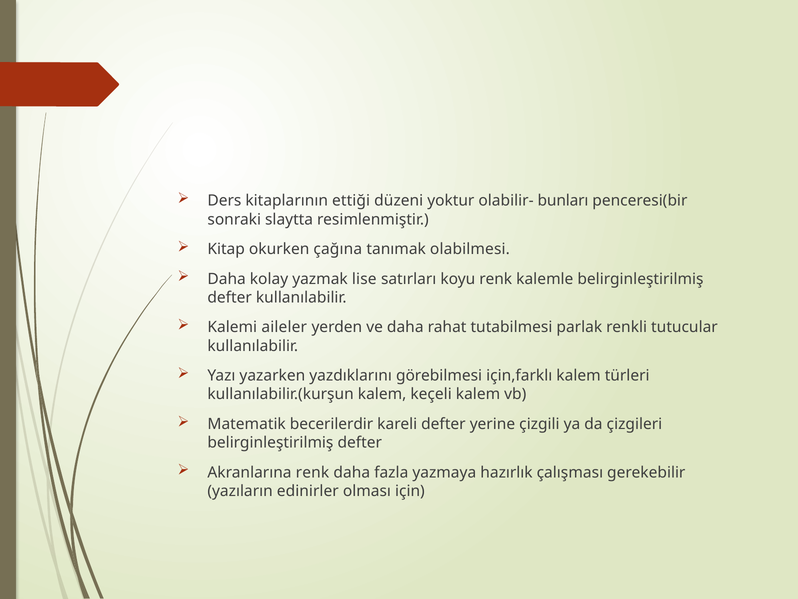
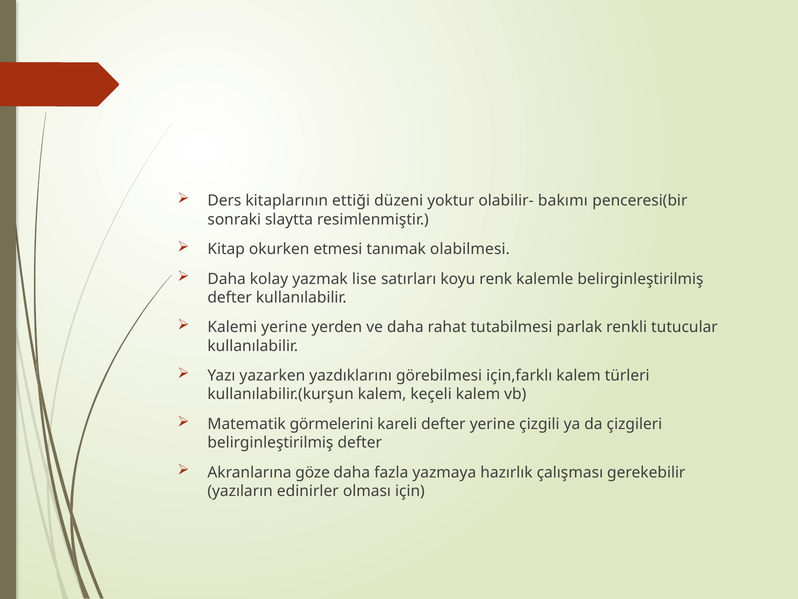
bunları: bunları -> bakımı
çağına: çağına -> etmesi
Kalemi aileler: aileler -> yerine
becerilerdir: becerilerdir -> görmelerini
Akranlarına renk: renk -> göze
